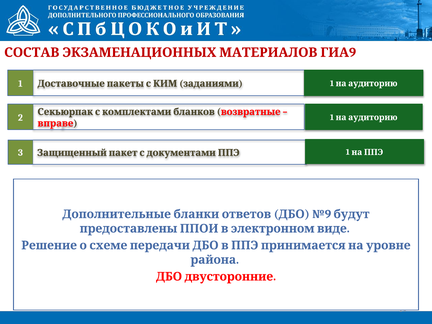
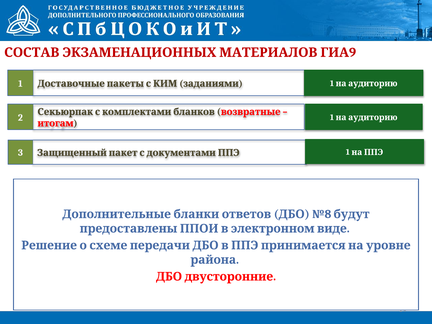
вправе: вправе -> итогам
№9: №9 -> №8
